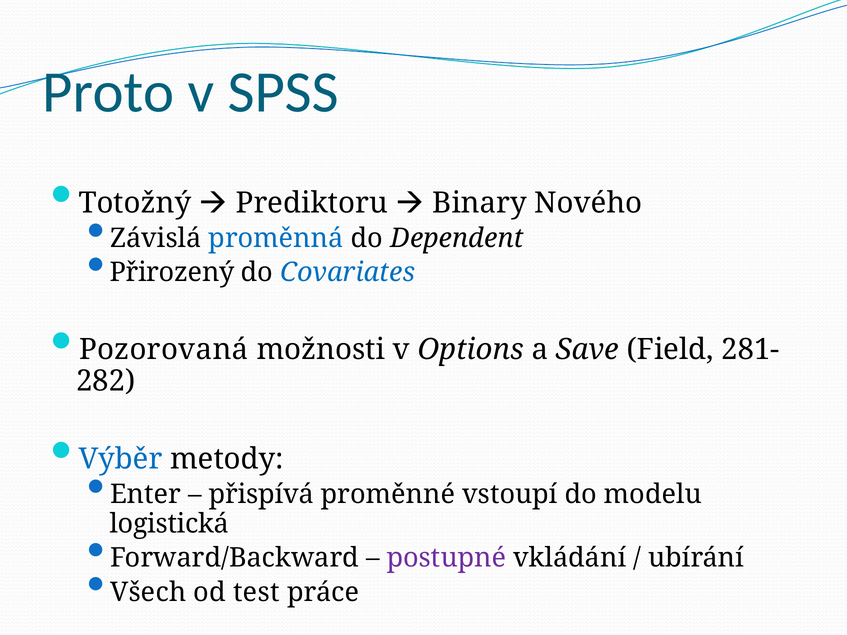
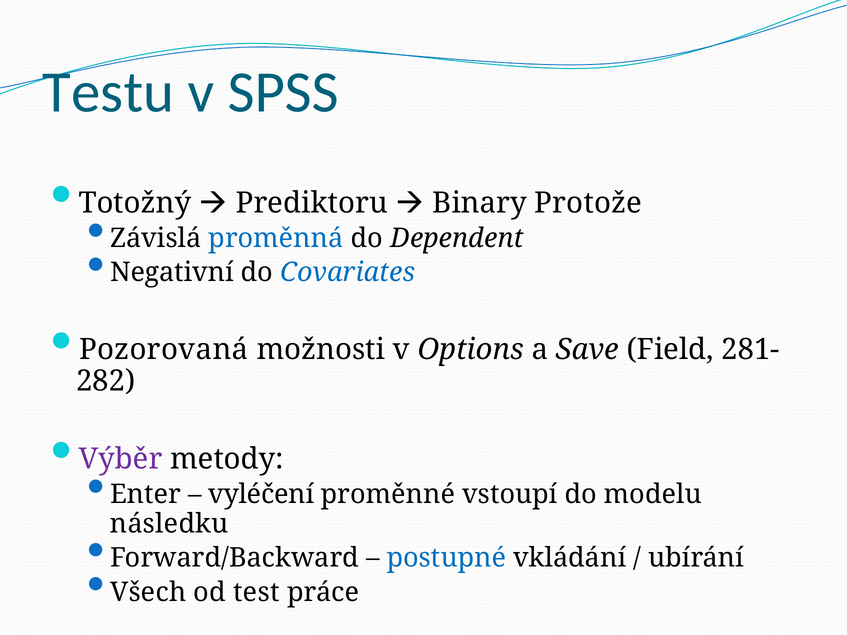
Proto: Proto -> Testu
Nového: Nového -> Protože
Přirozený: Přirozený -> Negativní
Výběr colour: blue -> purple
přispívá: přispívá -> vyléčení
logistická: logistická -> následku
postupné colour: purple -> blue
